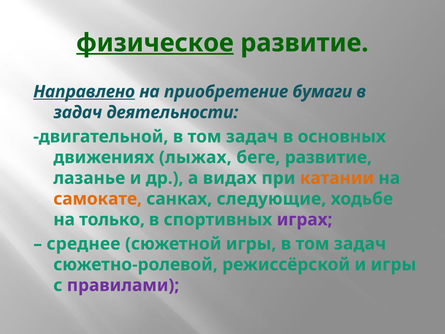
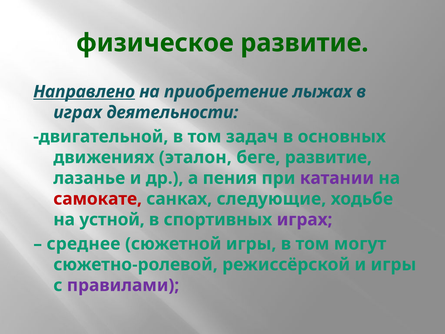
физическое underline: present -> none
бумаги: бумаги -> лыжах
задач at (78, 112): задач -> играх
лыжах: лыжах -> эталон
видах: видах -> пения
катании colour: orange -> purple
самокате colour: orange -> red
только: только -> устной
игры в том задач: задач -> могут
